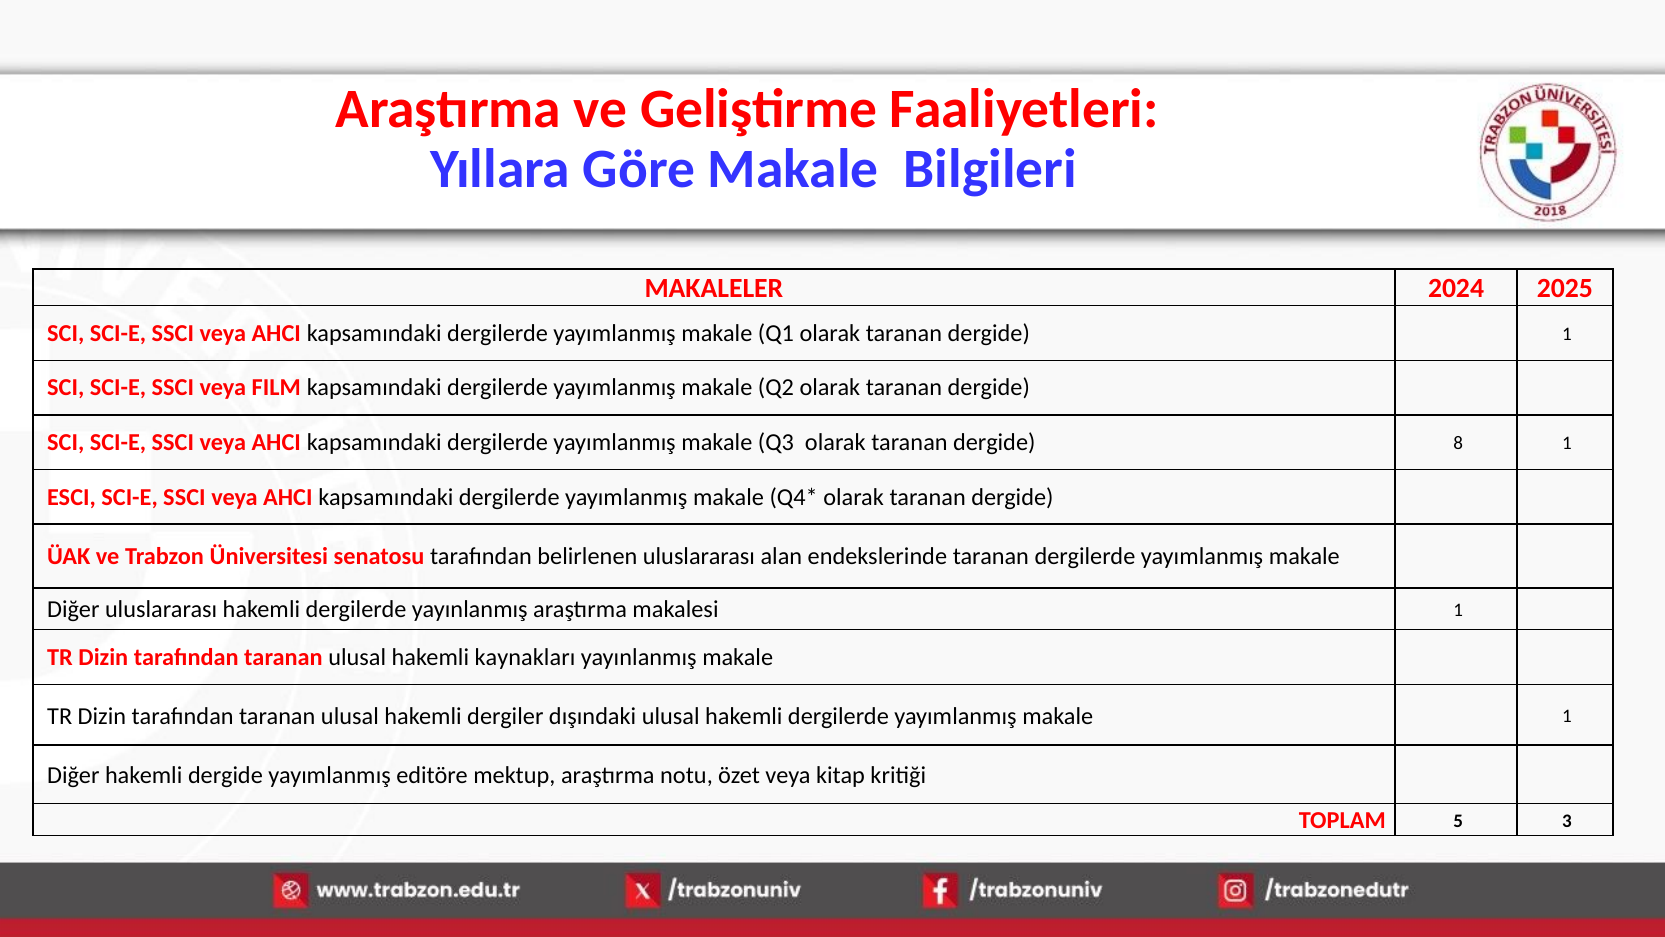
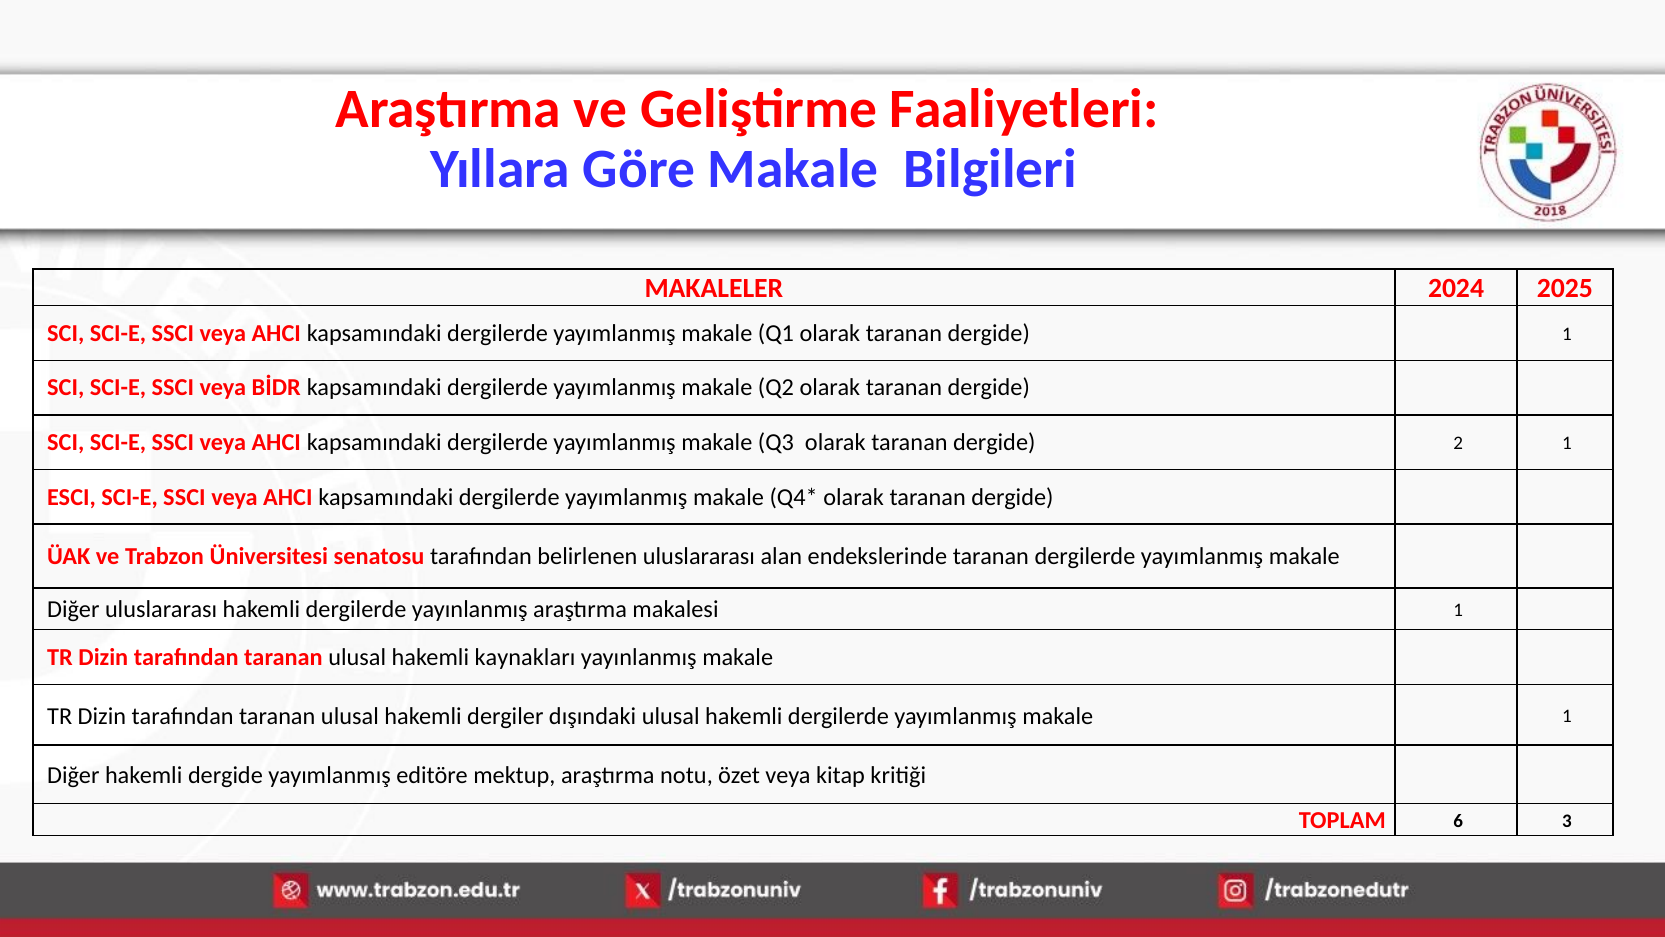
FILM: FILM -> BİDR
8: 8 -> 2
5: 5 -> 6
